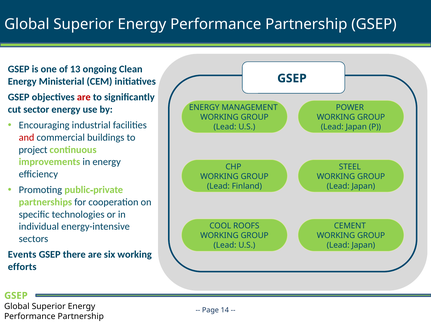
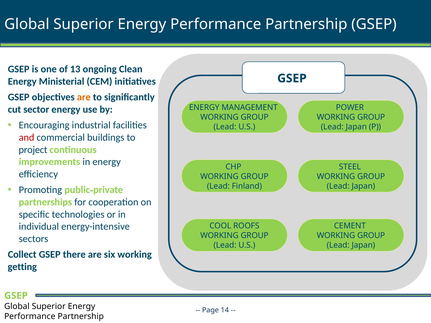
are at (84, 97) colour: red -> orange
Events: Events -> Collect
efforts: efforts -> getting
